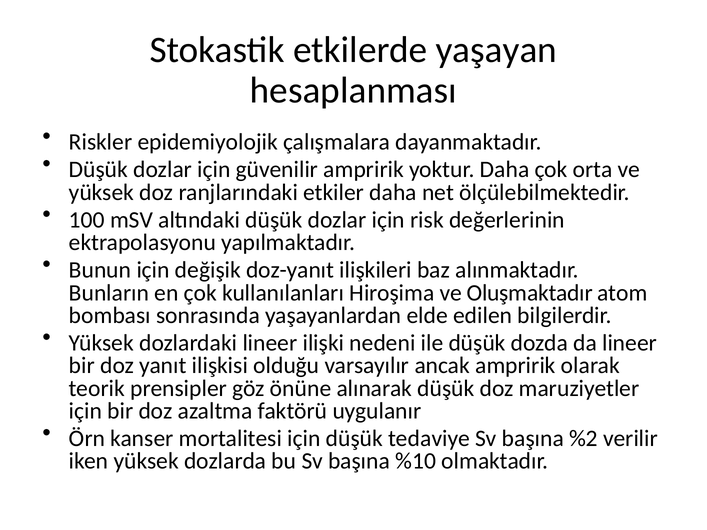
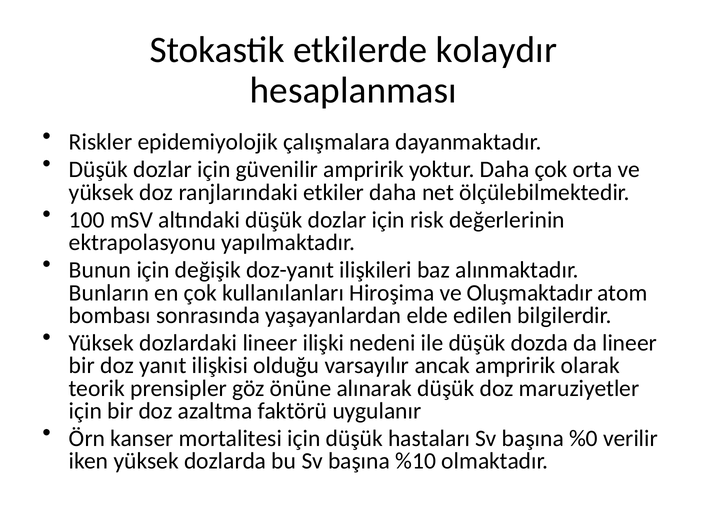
yaşayan: yaşayan -> kolaydır
tedaviye: tedaviye -> hastaları
%2: %2 -> %0
